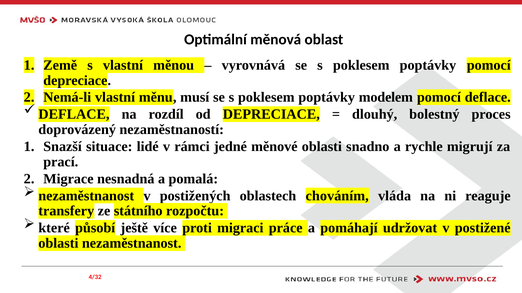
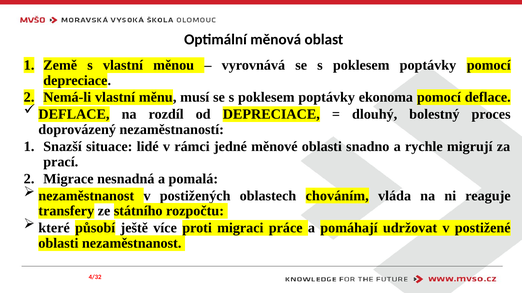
modelem: modelem -> ekonoma
